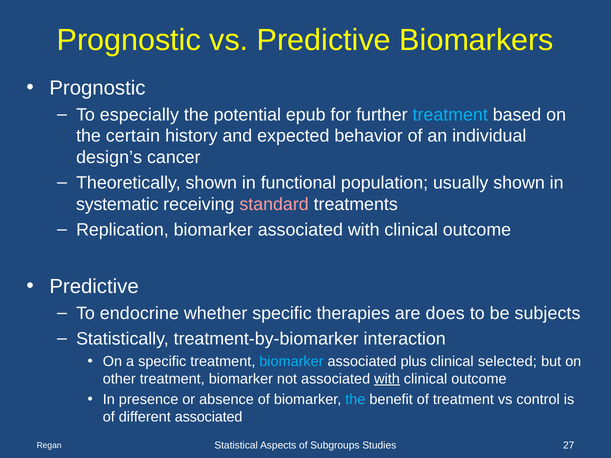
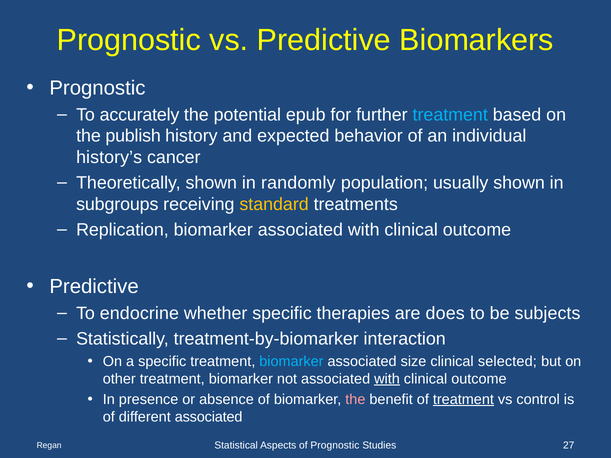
especially: especially -> accurately
certain: certain -> publish
design’s: design’s -> history’s
functional: functional -> randomly
systematic: systematic -> subgroups
standard colour: pink -> yellow
plus: plus -> size
the at (355, 400) colour: light blue -> pink
treatment at (463, 400) underline: none -> present
of Subgroups: Subgroups -> Prognostic
